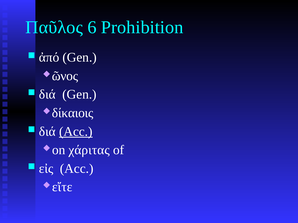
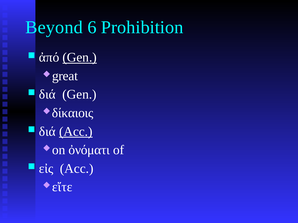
Παῦλος: Παῦλος -> Beyond
Gen at (80, 58) underline: none -> present
ῶνος: ῶνος -> great
χάριτας: χάριτας -> ὀνόματι
